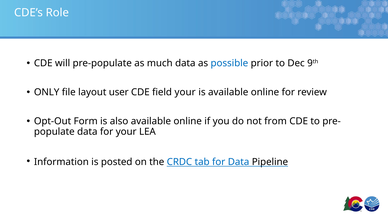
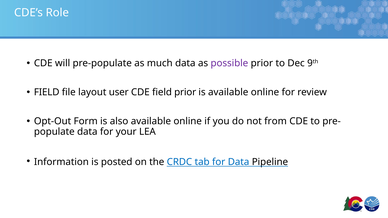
possible colour: blue -> purple
ONLY at (47, 92): ONLY -> FIELD
field your: your -> prior
